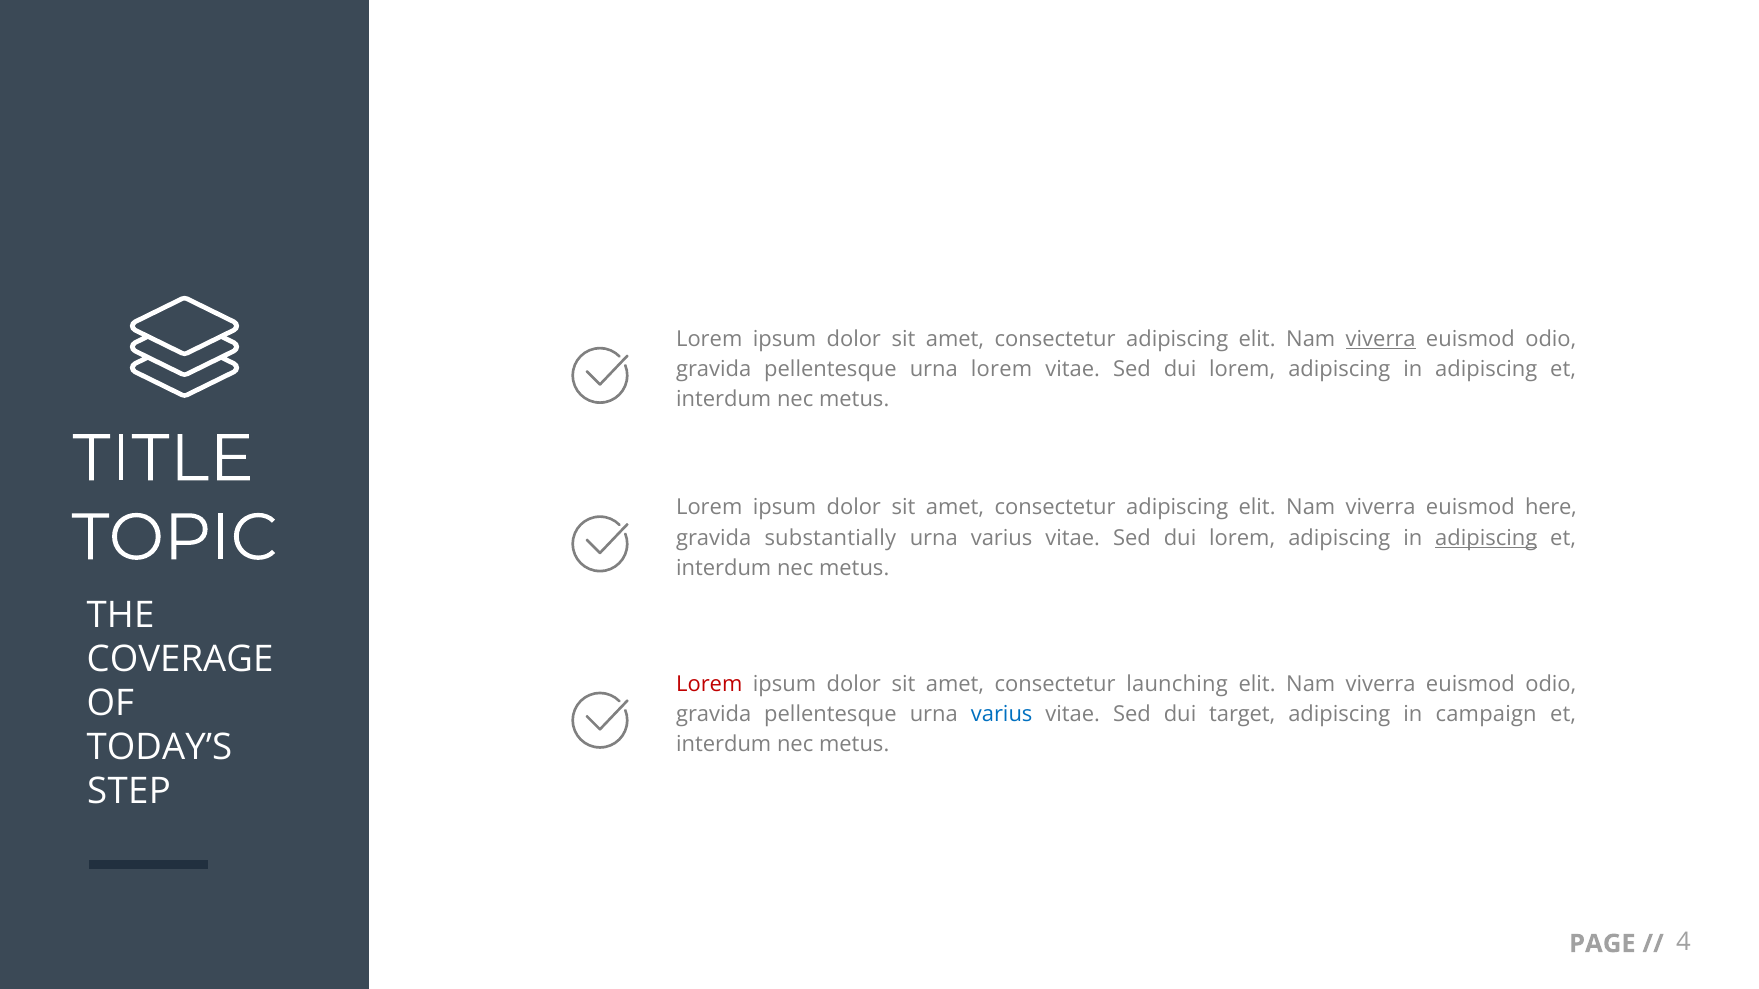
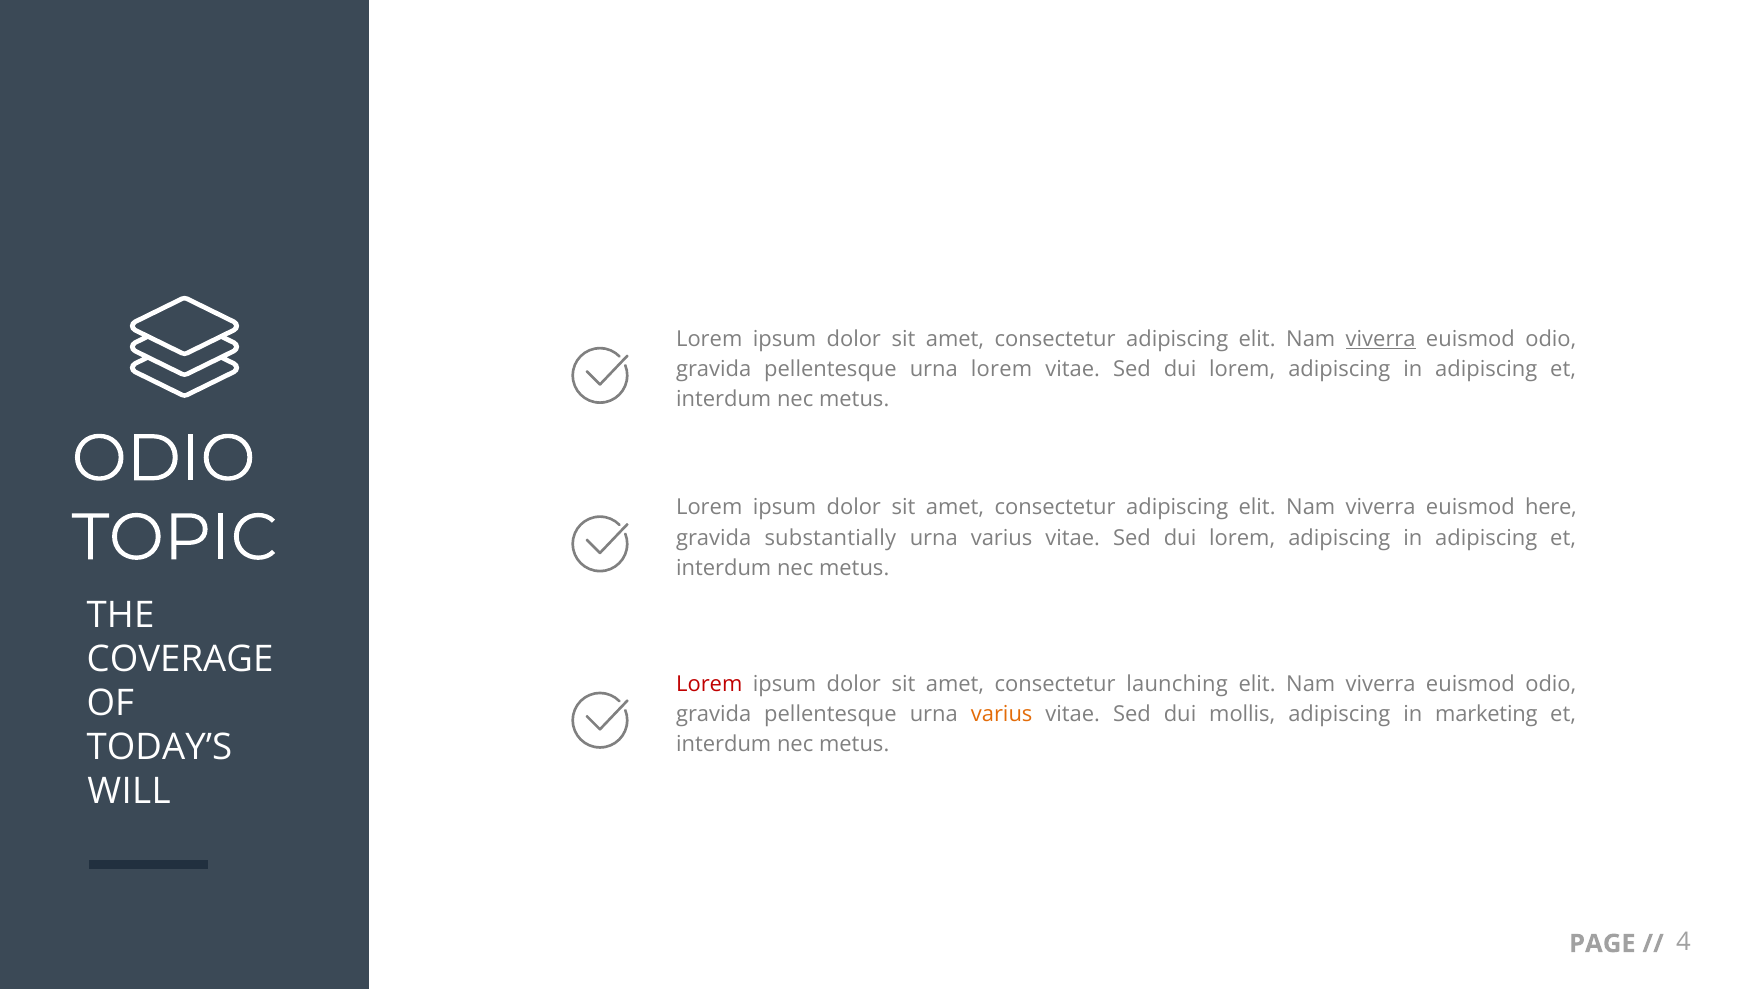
TITLE at (163, 459): TITLE -> ODIO
adipiscing at (1486, 538) underline: present -> none
varius at (1002, 714) colour: blue -> orange
target: target -> mollis
campaign: campaign -> marketing
STEP: STEP -> WILL
